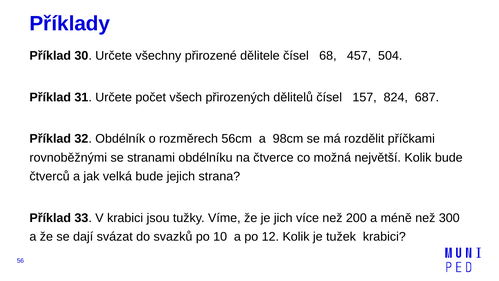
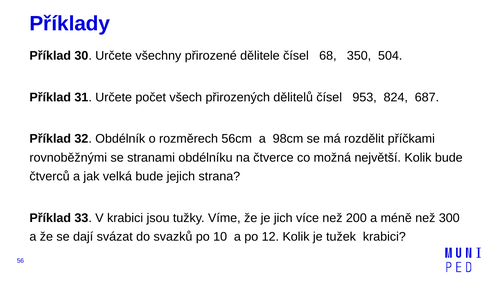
457: 457 -> 350
157: 157 -> 953
